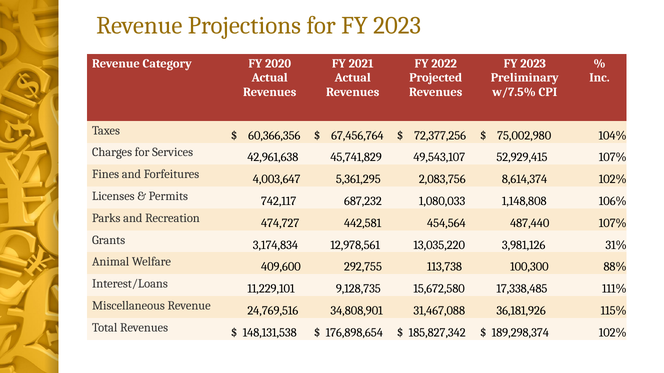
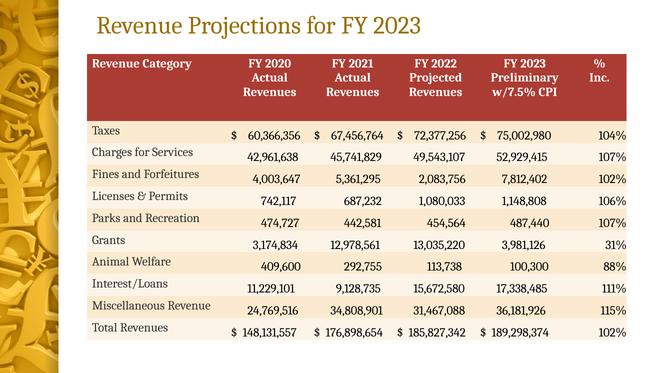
8,614,374: 8,614,374 -> 7,812,402
148,131,538: 148,131,538 -> 148,131,557
